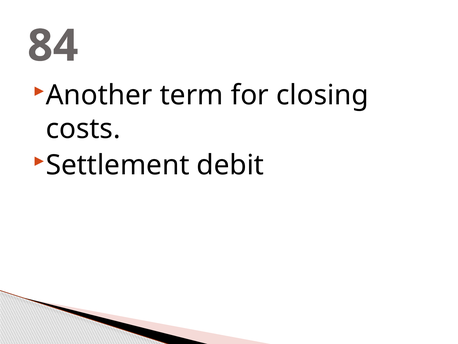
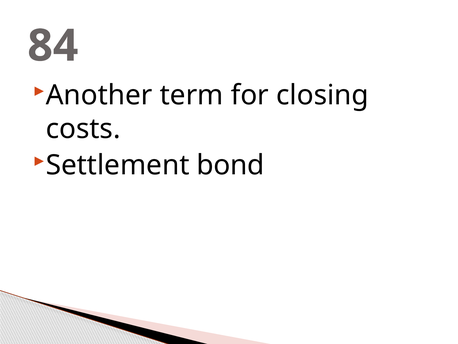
debit: debit -> bond
